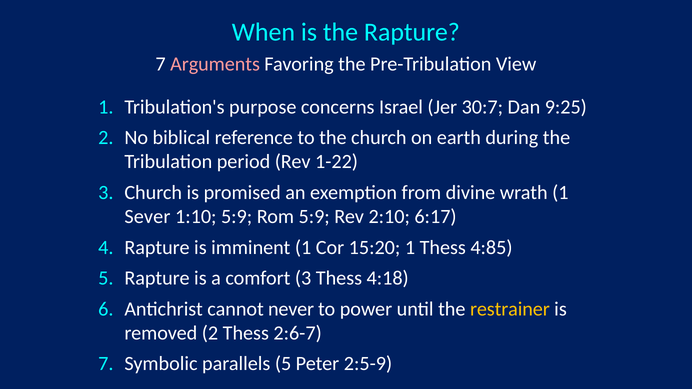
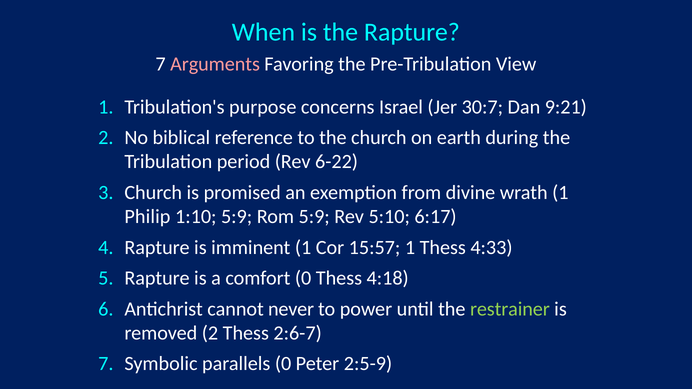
9:25: 9:25 -> 9:21
1-22: 1-22 -> 6-22
Sever: Sever -> Philip
2:10: 2:10 -> 5:10
15:20: 15:20 -> 15:57
4:85: 4:85 -> 4:33
comfort 3: 3 -> 0
restrainer colour: yellow -> light green
parallels 5: 5 -> 0
